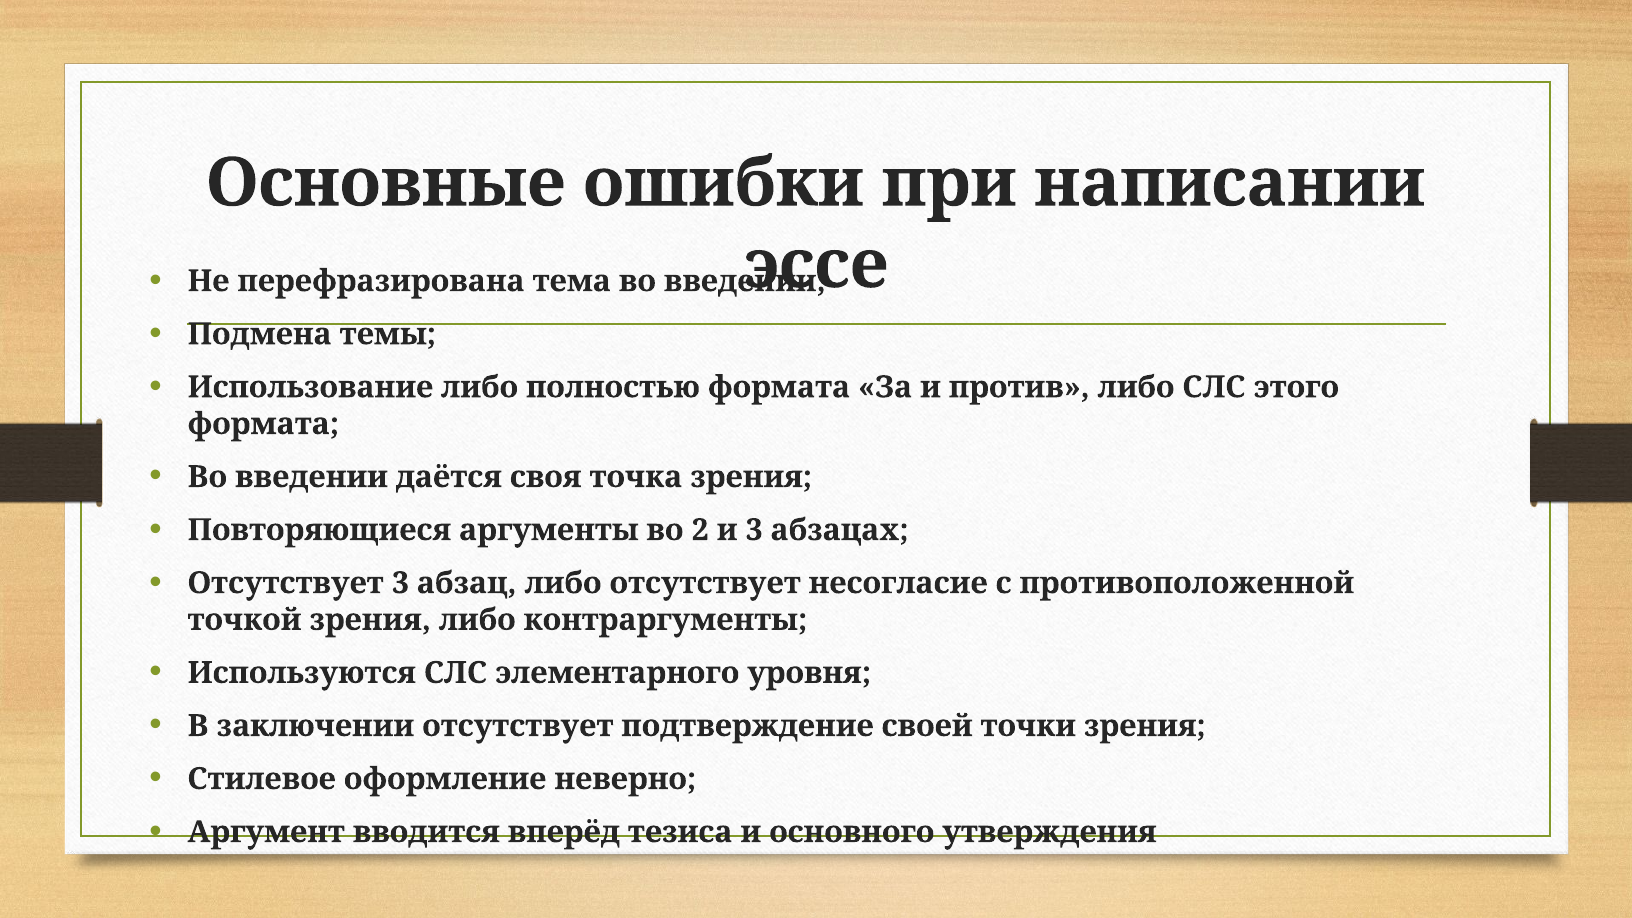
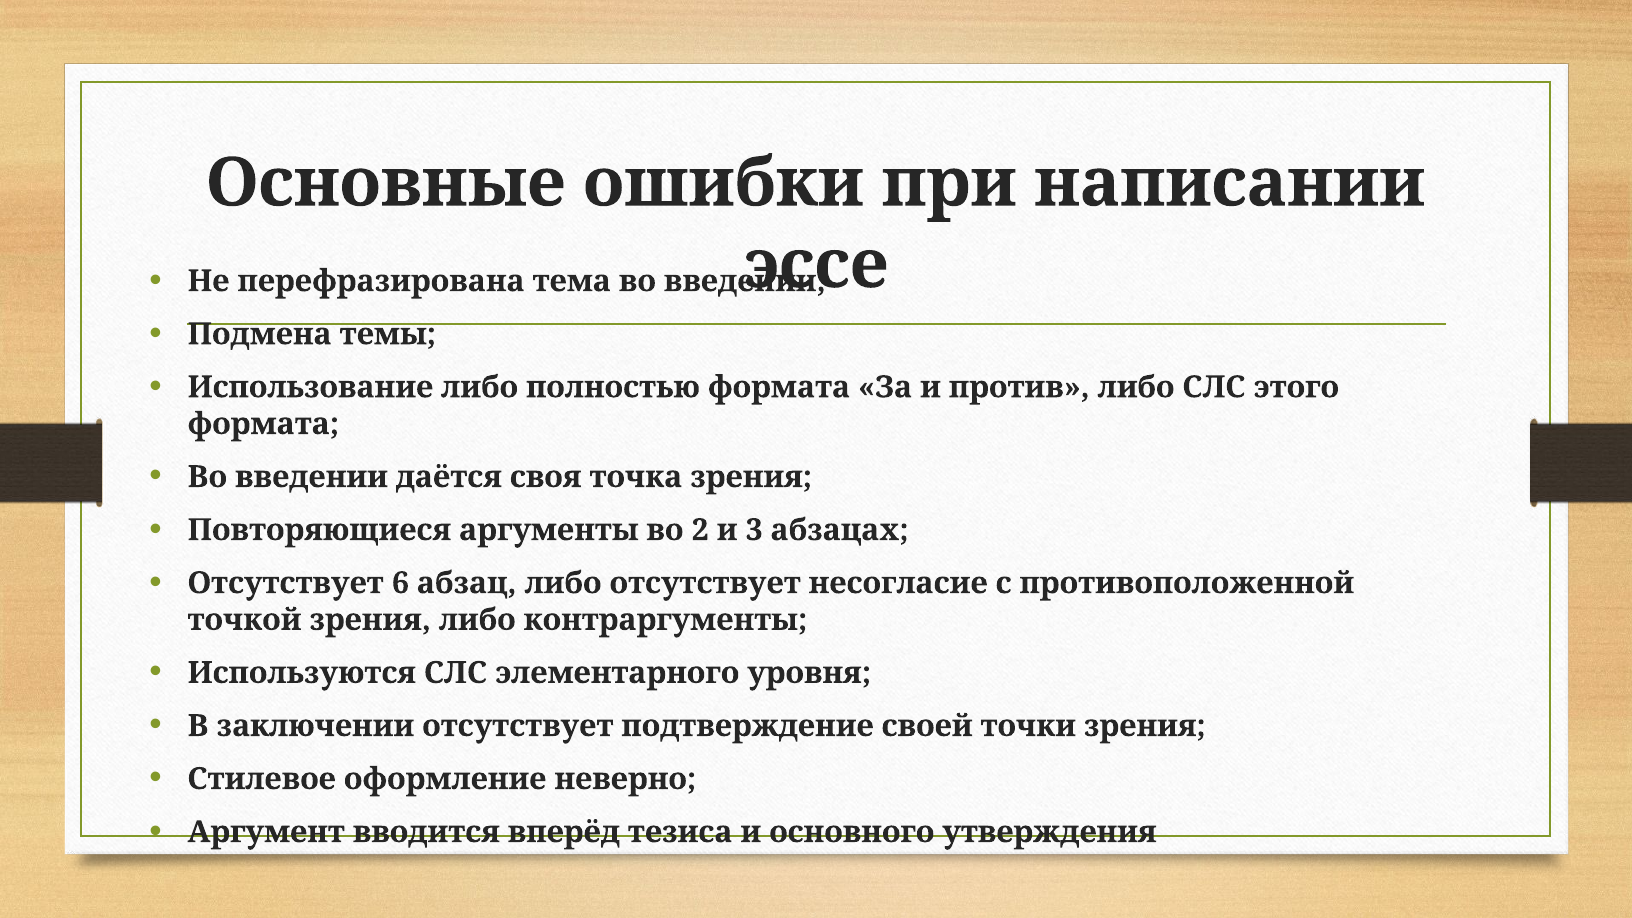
Отсутствует 3: 3 -> 6
